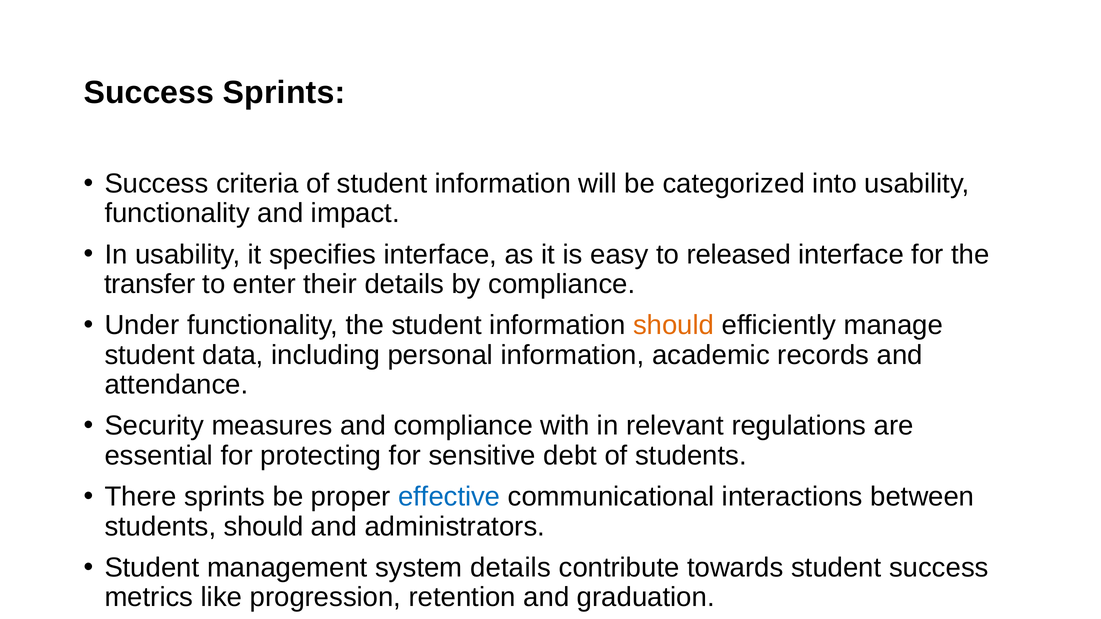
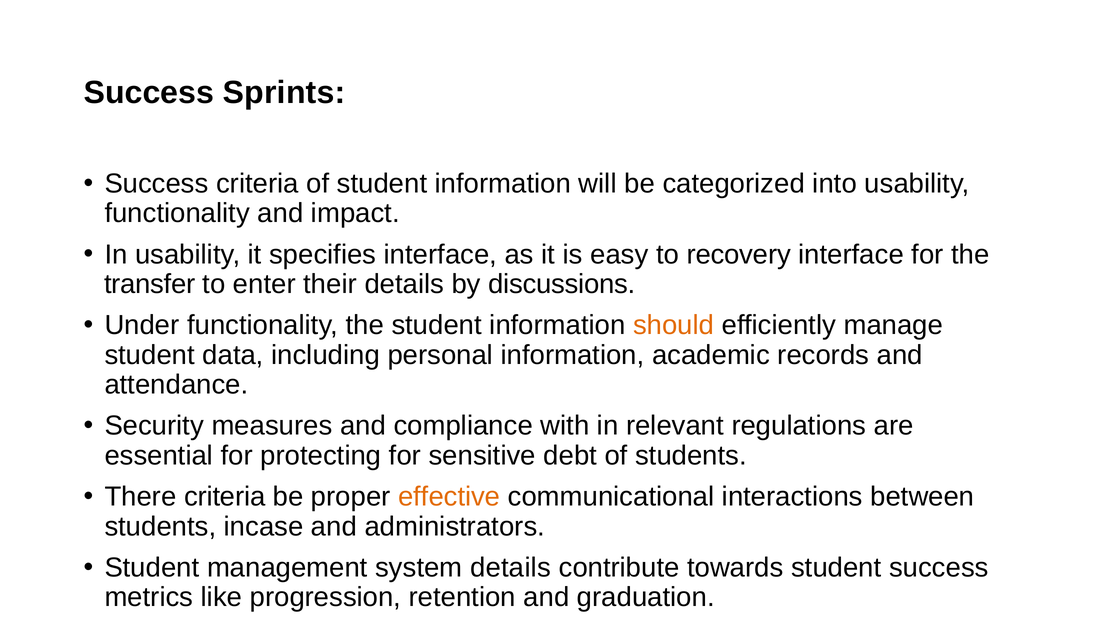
released: released -> recovery
by compliance: compliance -> discussions
There sprints: sprints -> criteria
effective colour: blue -> orange
students should: should -> incase
